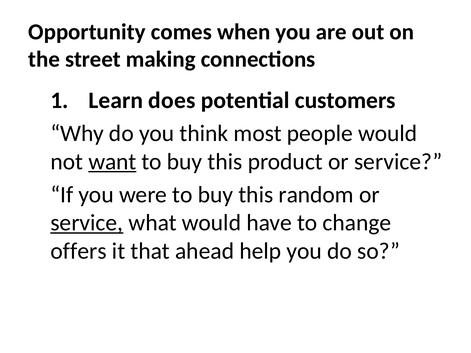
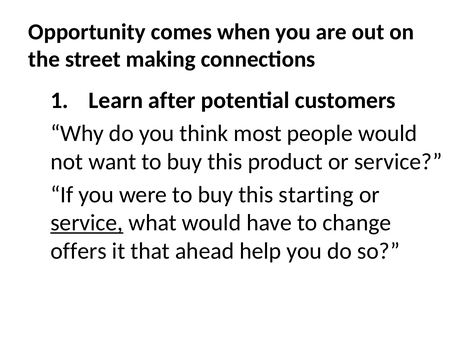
does: does -> after
want underline: present -> none
random: random -> starting
